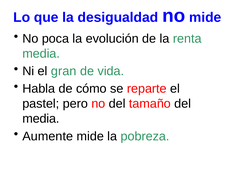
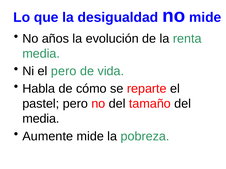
poca: poca -> años
el gran: gran -> pero
